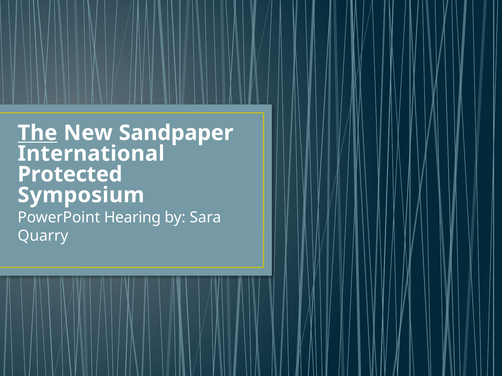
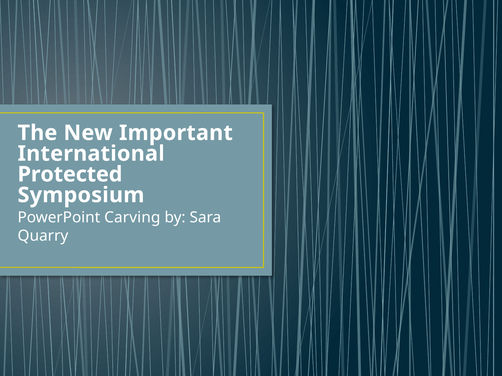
The underline: present -> none
Sandpaper: Sandpaper -> Important
Hearing: Hearing -> Carving
